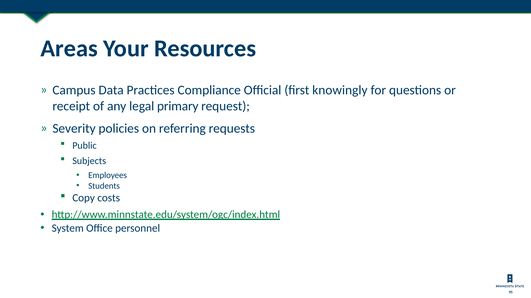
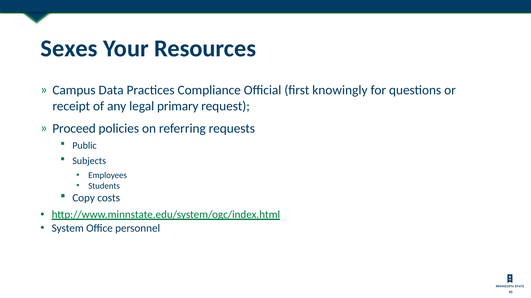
Areas: Areas -> Sexes
Severity: Severity -> Proceed
